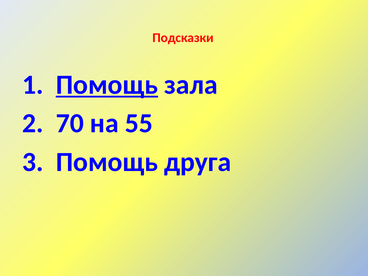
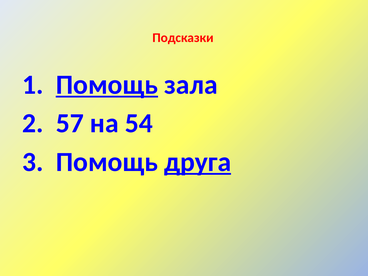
70: 70 -> 57
55: 55 -> 54
друга underline: none -> present
